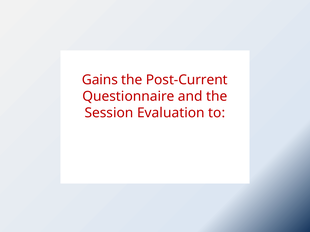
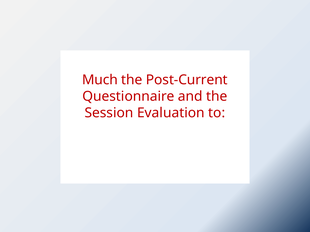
Gains: Gains -> Much
